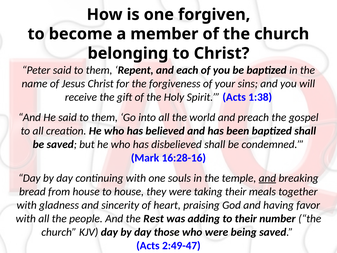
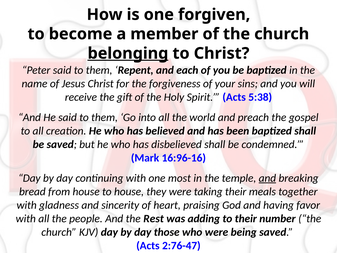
belonging underline: none -> present
1:38: 1:38 -> 5:38
16:28-16: 16:28-16 -> 16:96-16
souls: souls -> most
2:49-47: 2:49-47 -> 2:76-47
